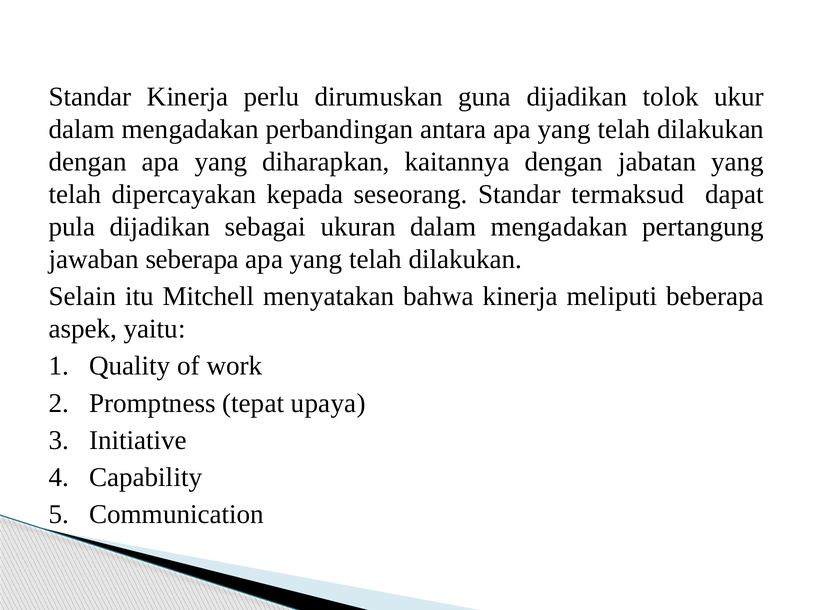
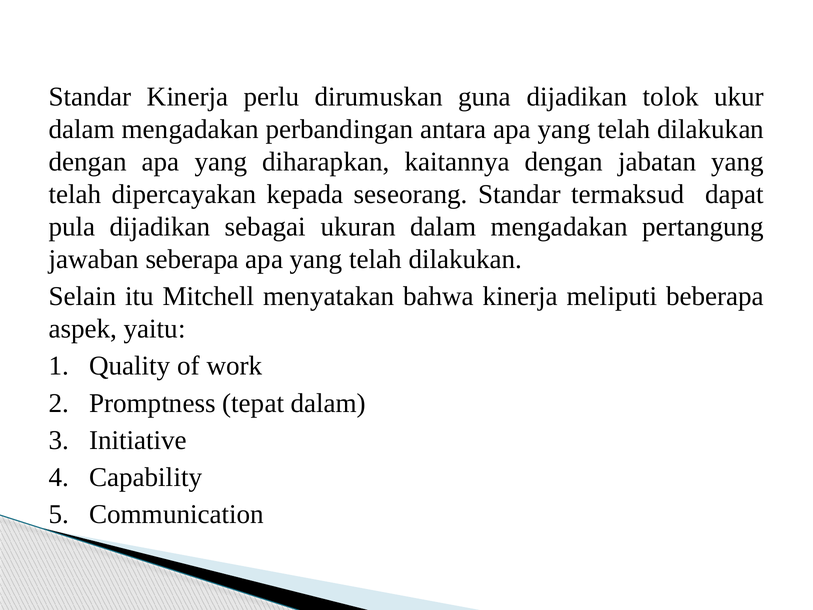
tepat upaya: upaya -> dalam
